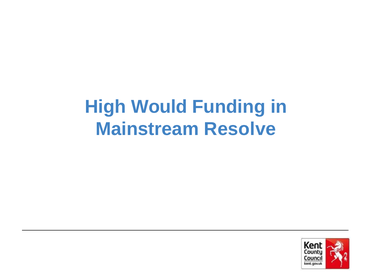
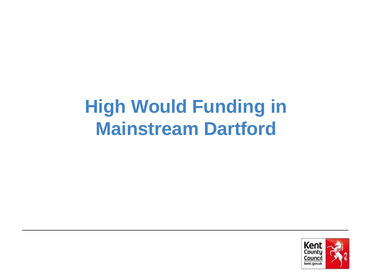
Resolve: Resolve -> Dartford
